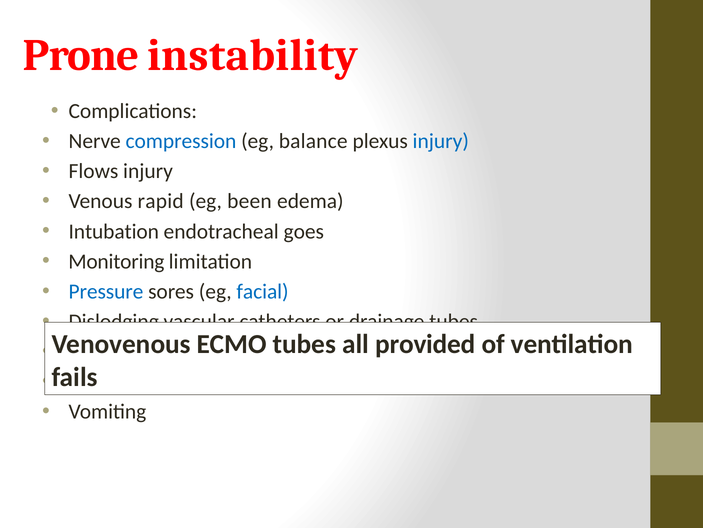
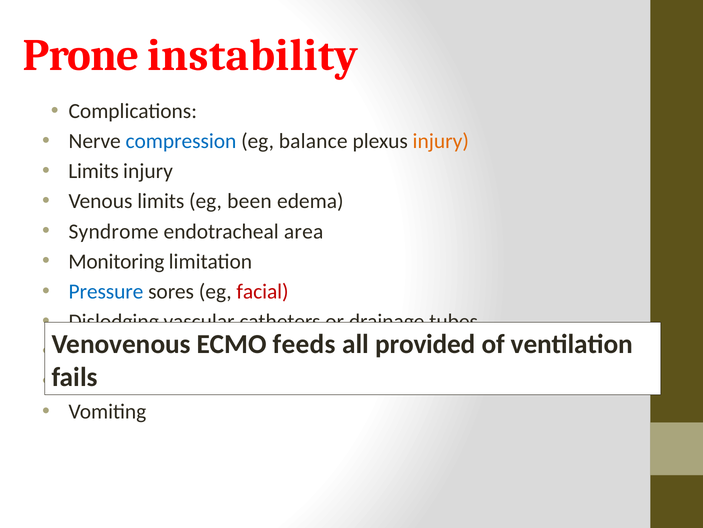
injury at (441, 141) colour: blue -> orange
Flows at (93, 171): Flows -> Limits
Venous rapid: rapid -> limits
Intubation: Intubation -> Syndrome
goes: goes -> area
facial colour: blue -> red
ECMO tubes: tubes -> feeds
